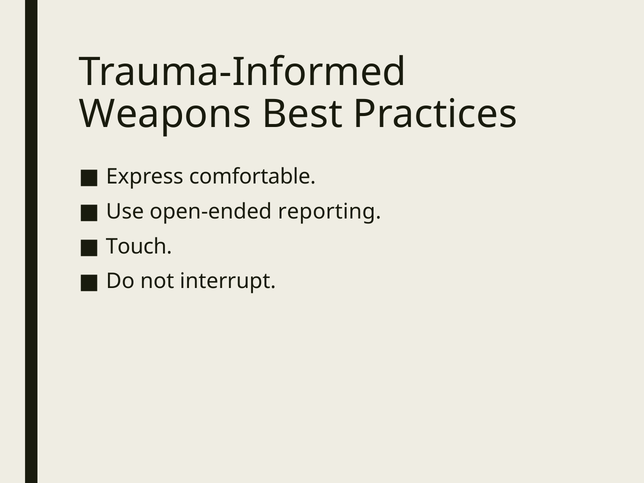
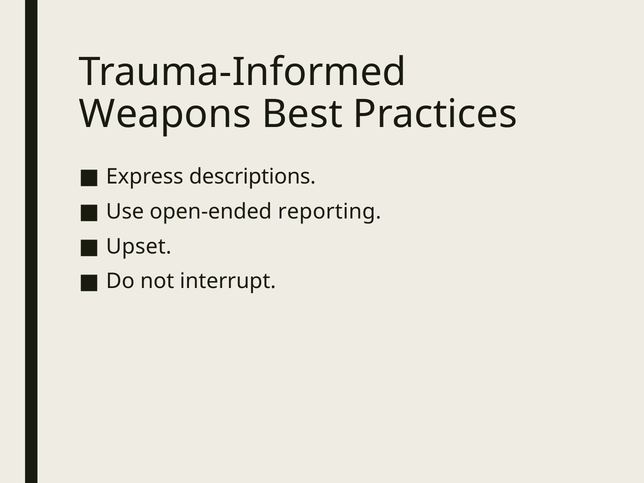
comfortable: comfortable -> descriptions
Touch: Touch -> Upset
